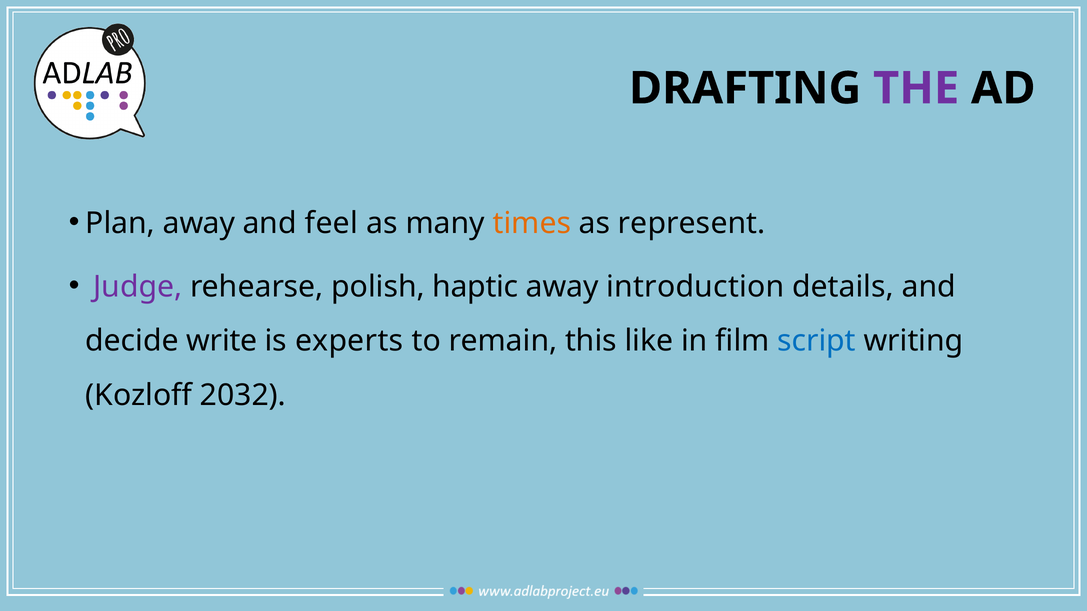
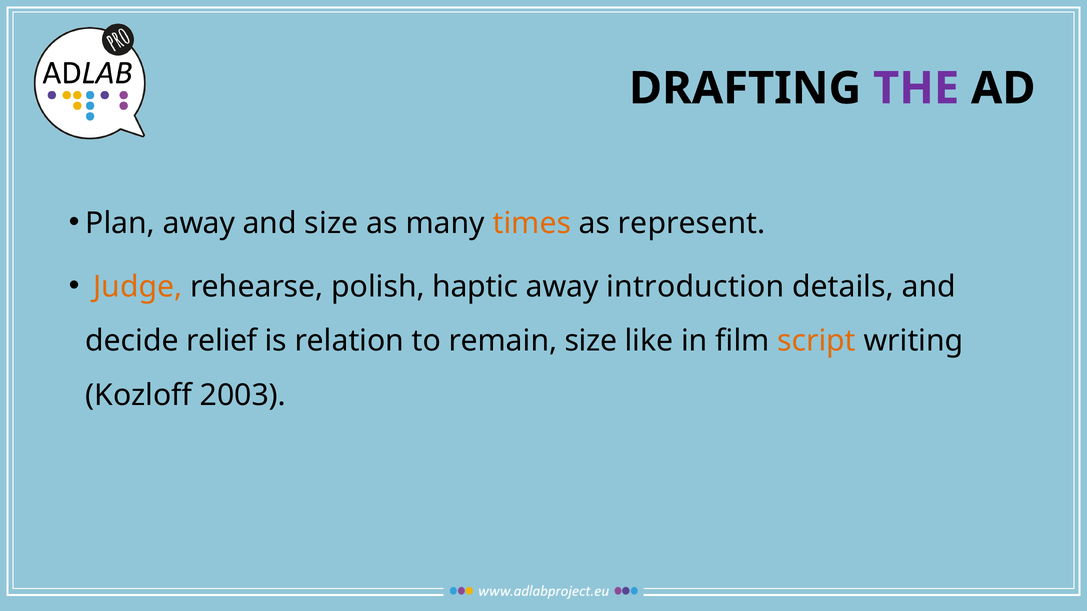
and feel: feel -> size
Judge colour: purple -> orange
write: write -> relief
experts: experts -> relation
remain this: this -> size
script colour: blue -> orange
2032: 2032 -> 2003
